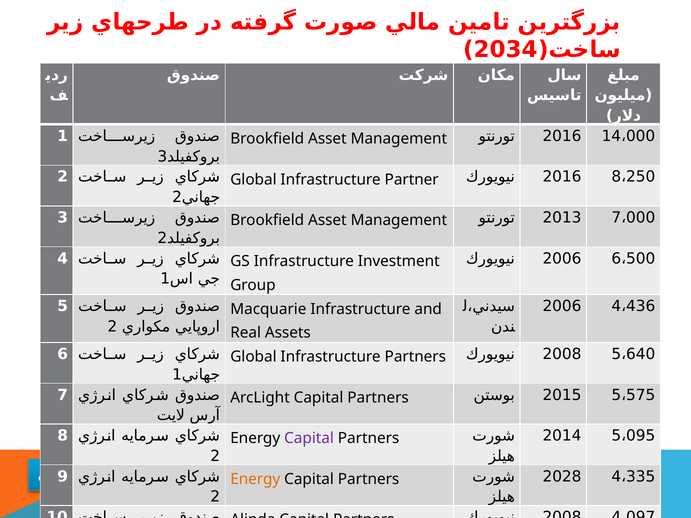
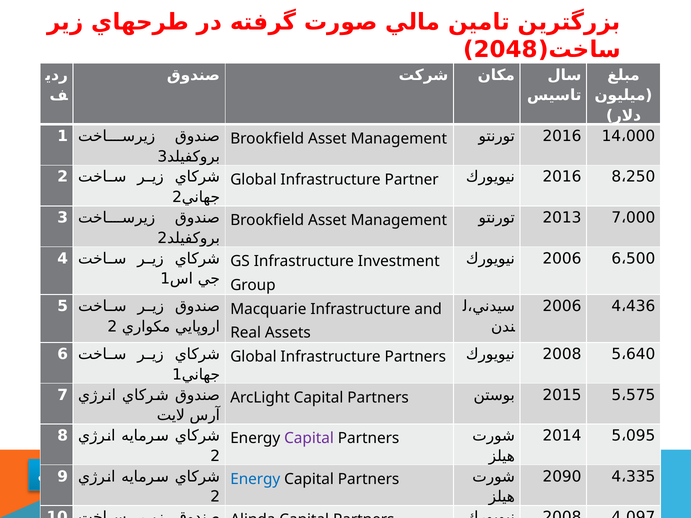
2034: 2034 -> 2048
2028: 2028 -> 2090
Energy at (255, 479) colour: orange -> blue
